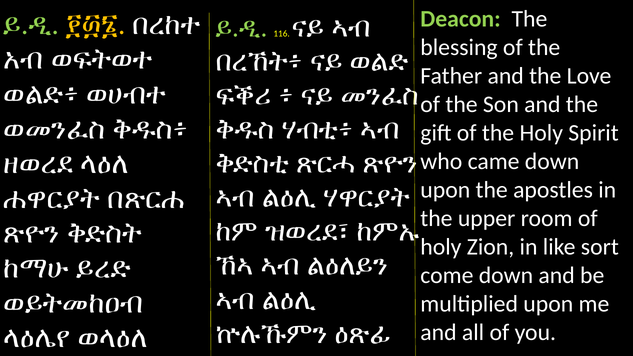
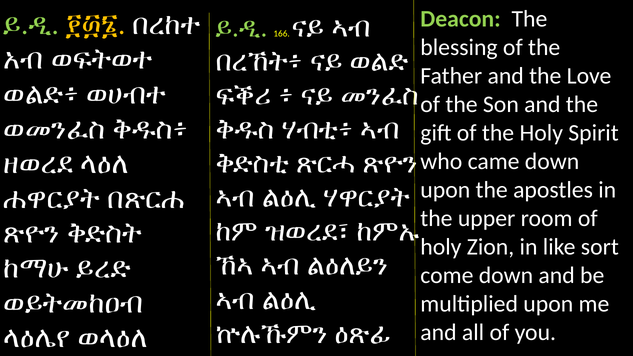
116: 116 -> 166
